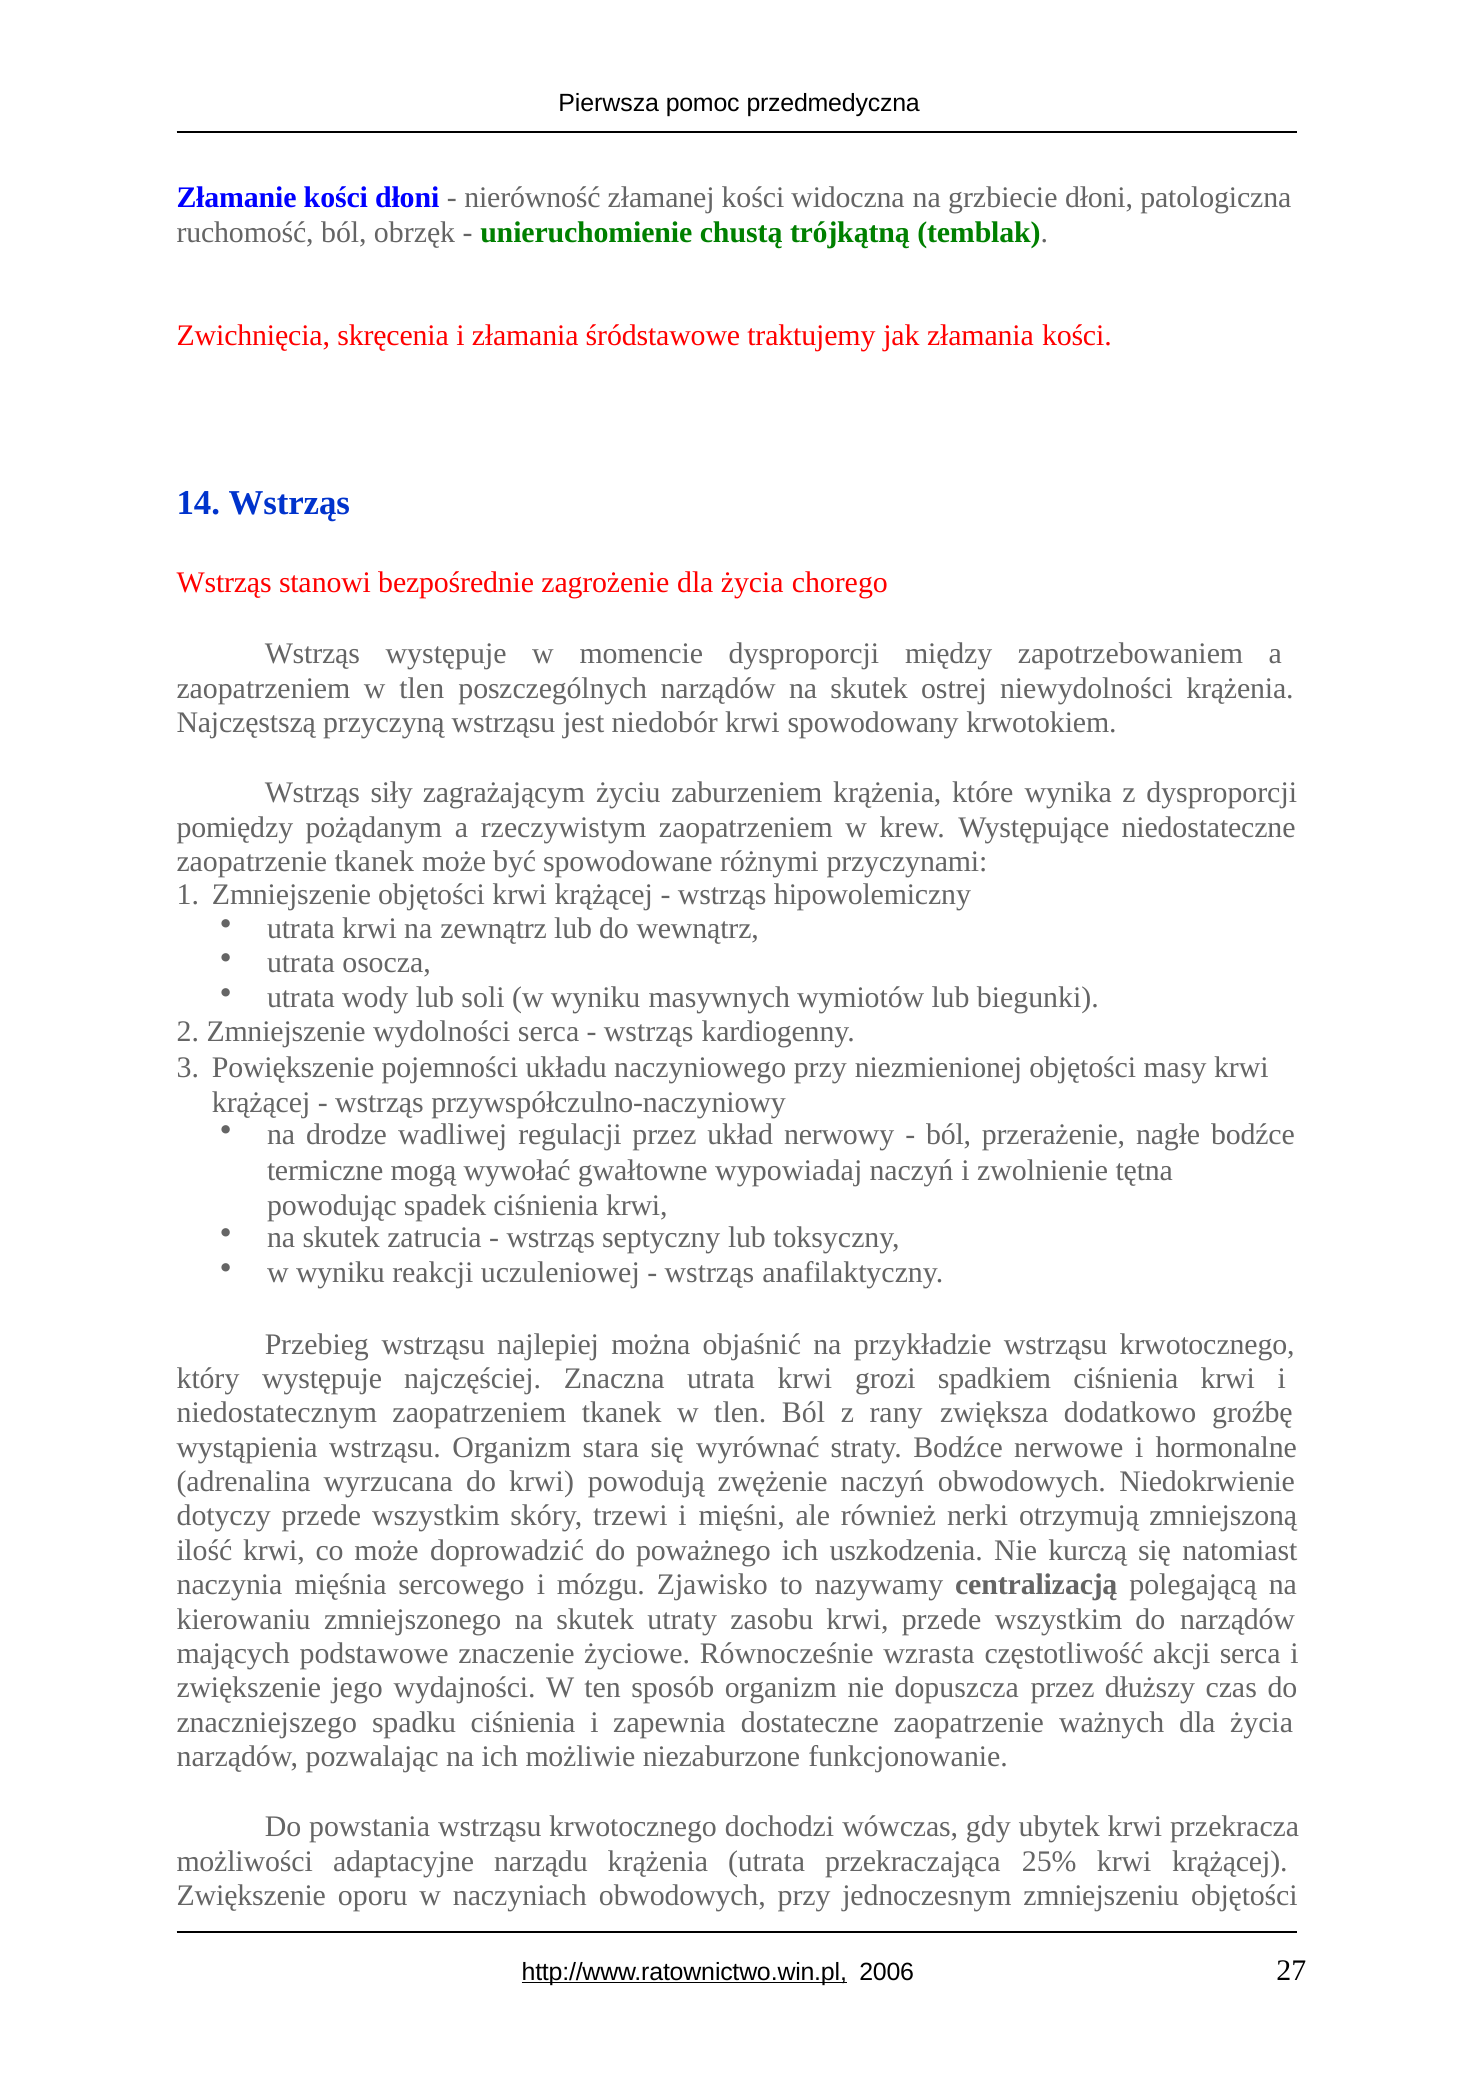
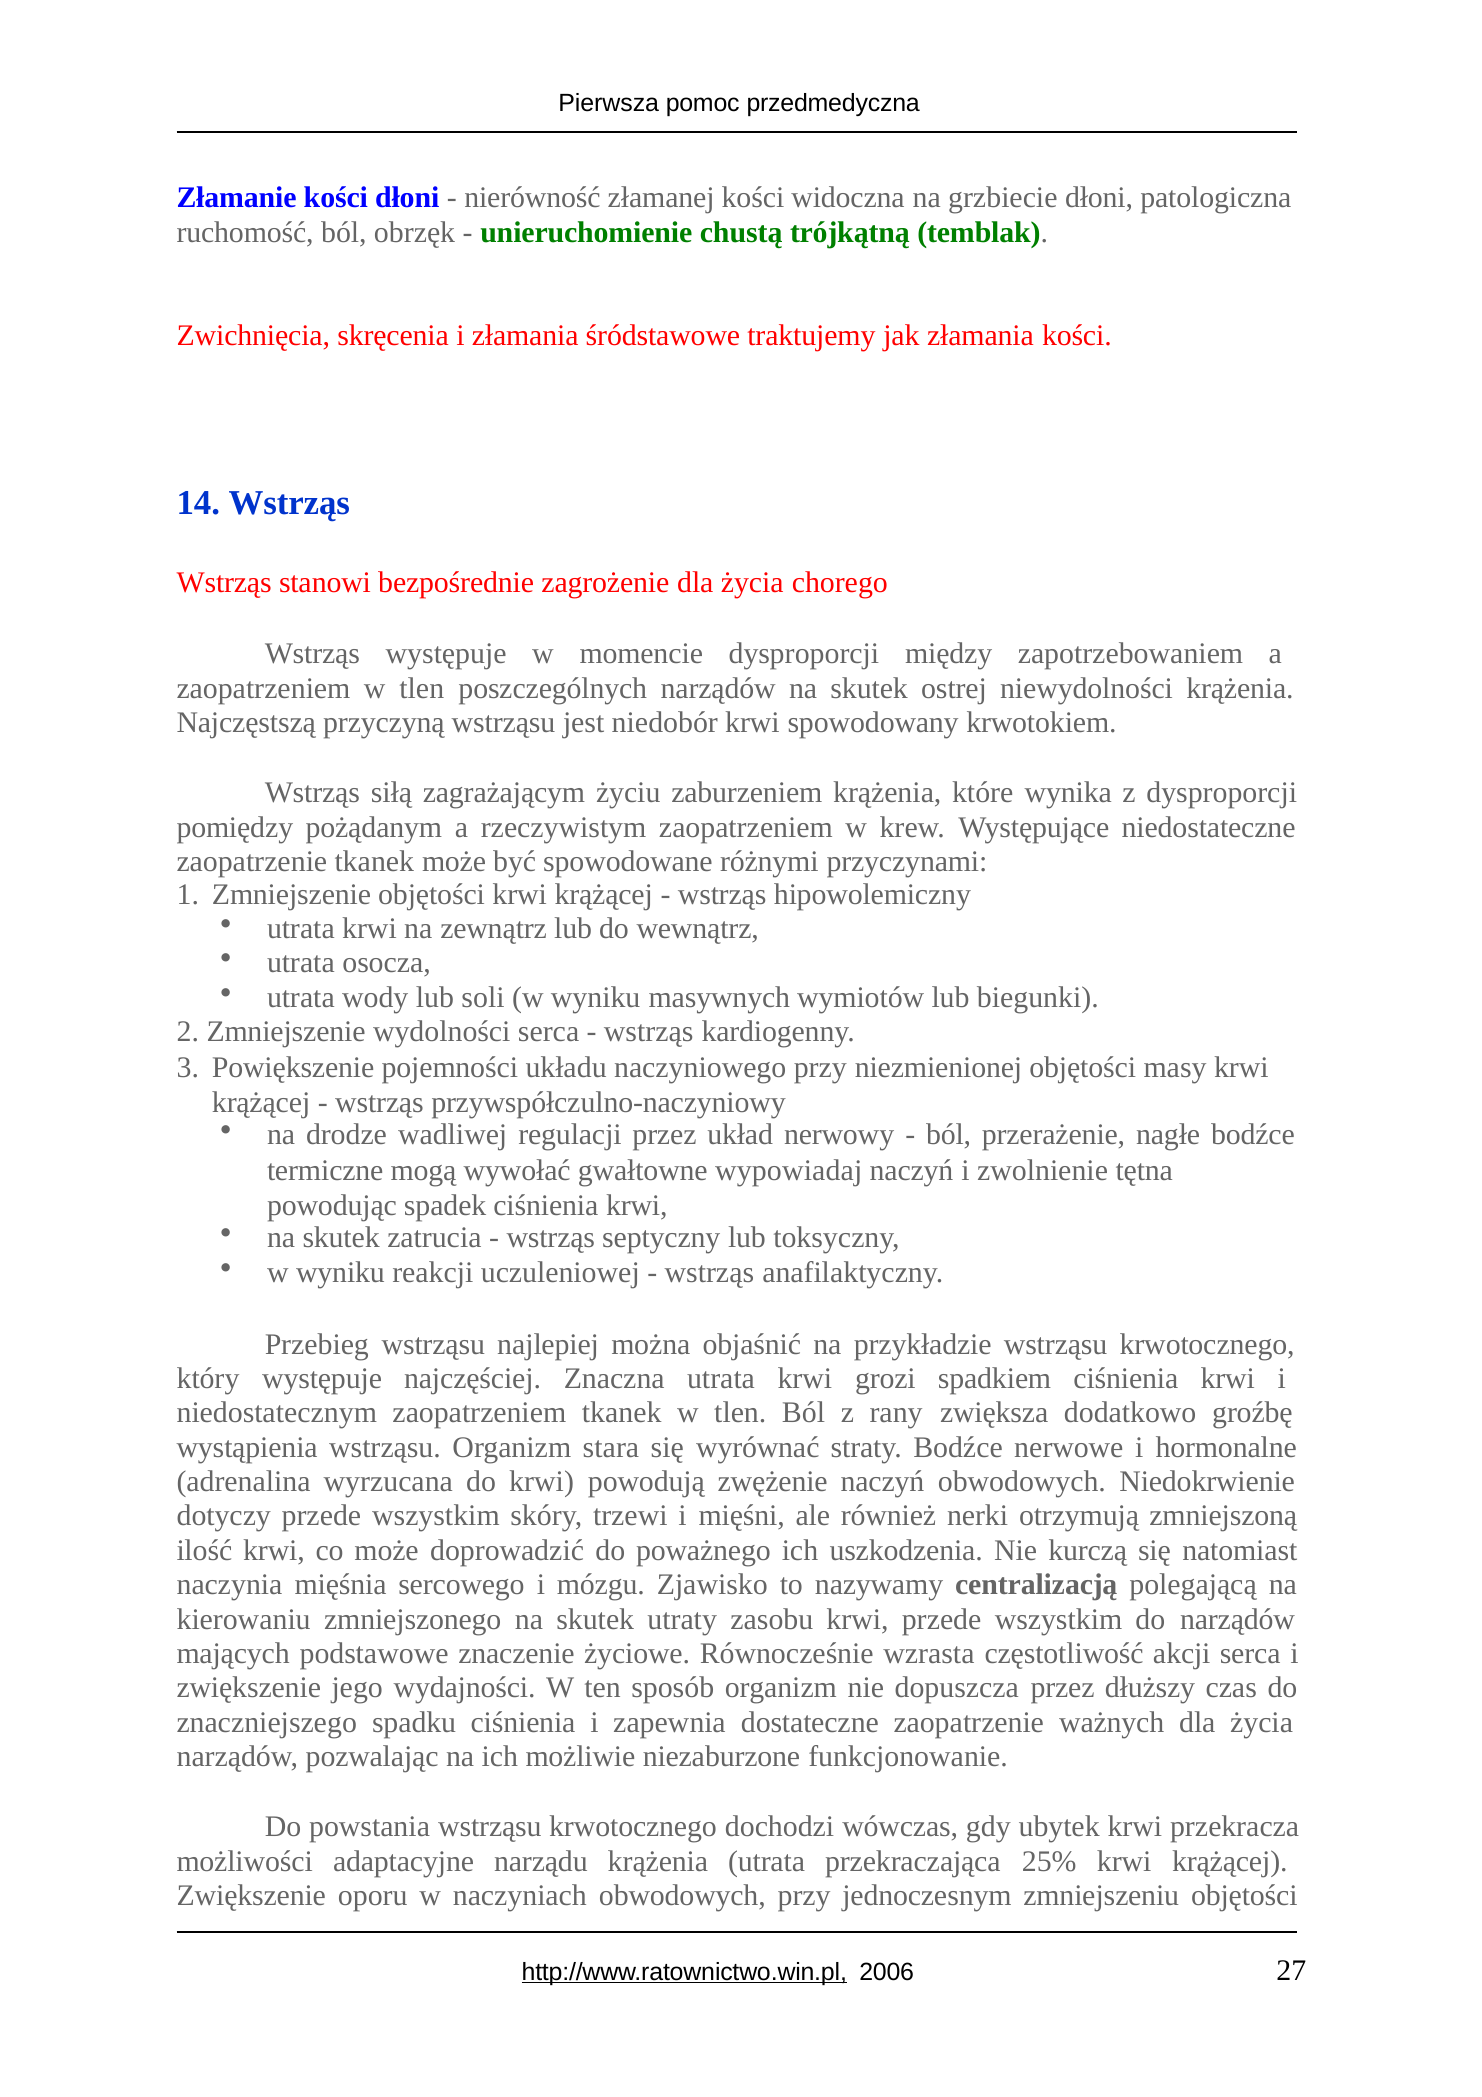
siły: siły -> siłą
